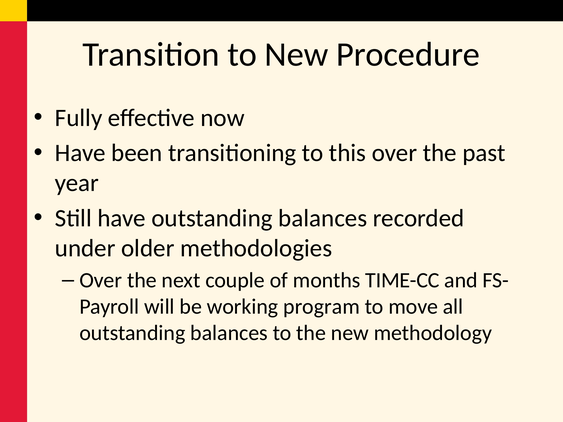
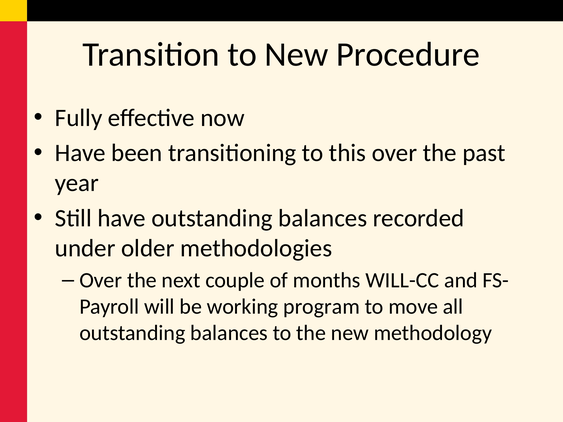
TIME-CC: TIME-CC -> WILL-CC
